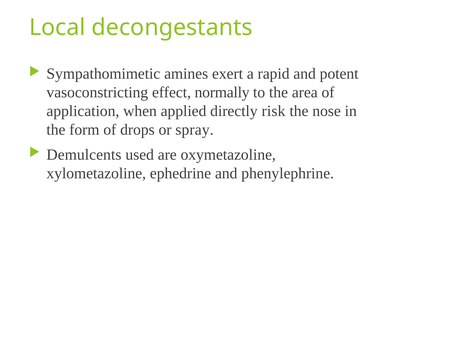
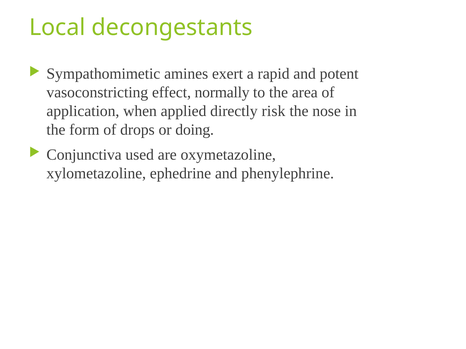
spray: spray -> doing
Demulcents: Demulcents -> Conjunctiva
